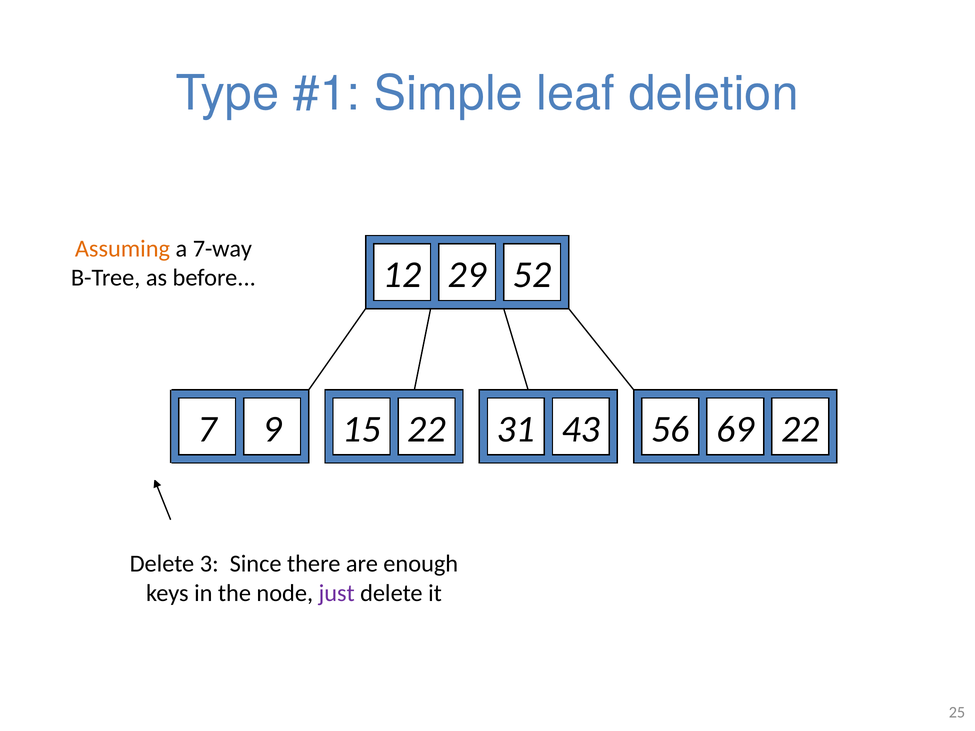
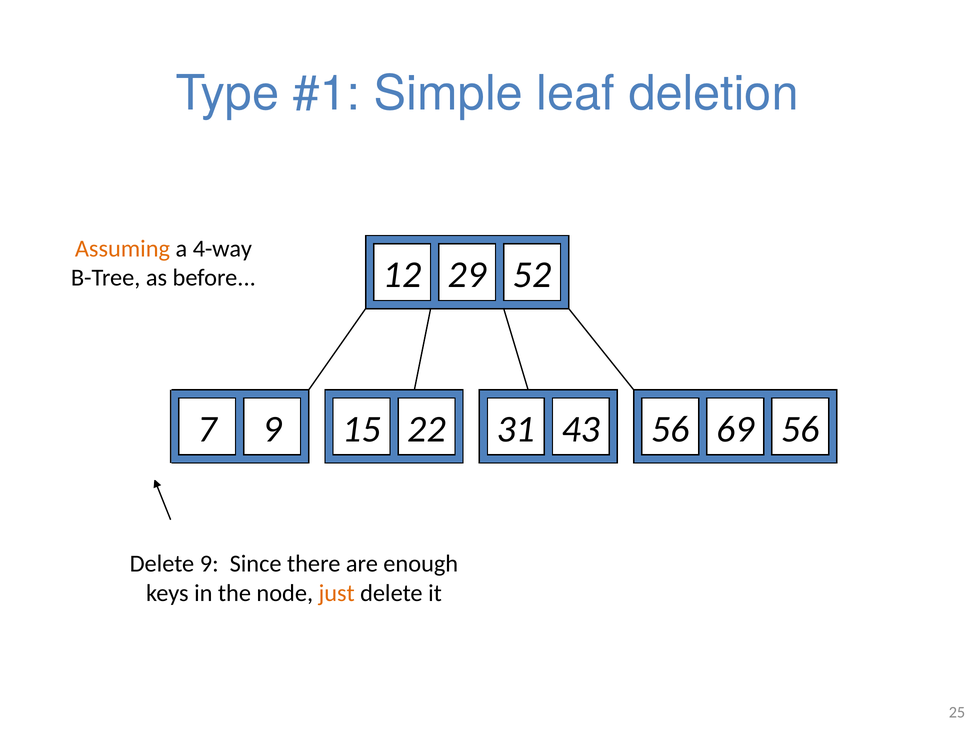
7-way: 7-way -> 4-way
69 22: 22 -> 56
Delete 3: 3 -> 9
just colour: purple -> orange
